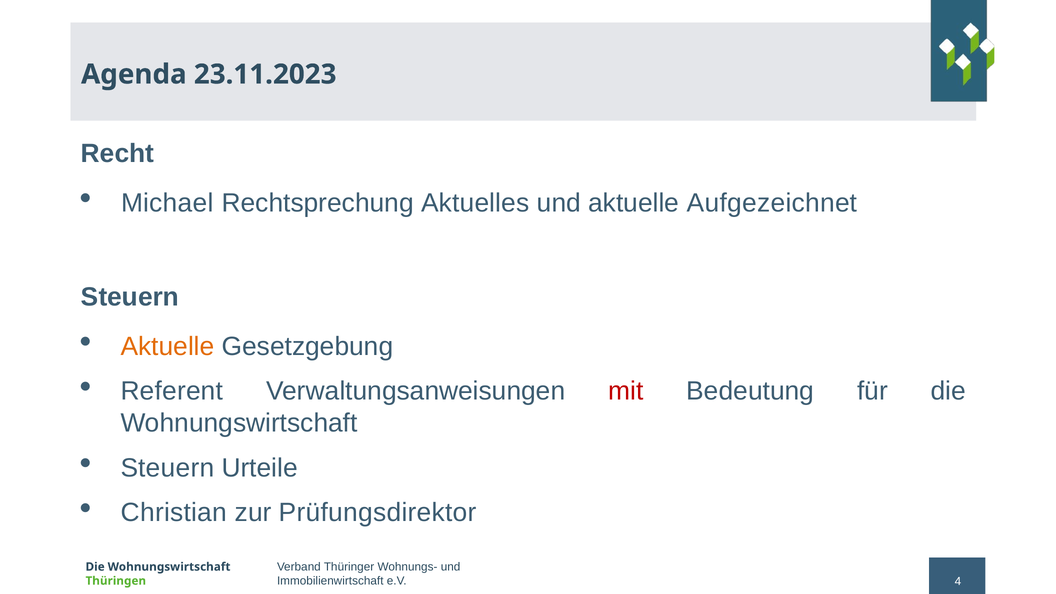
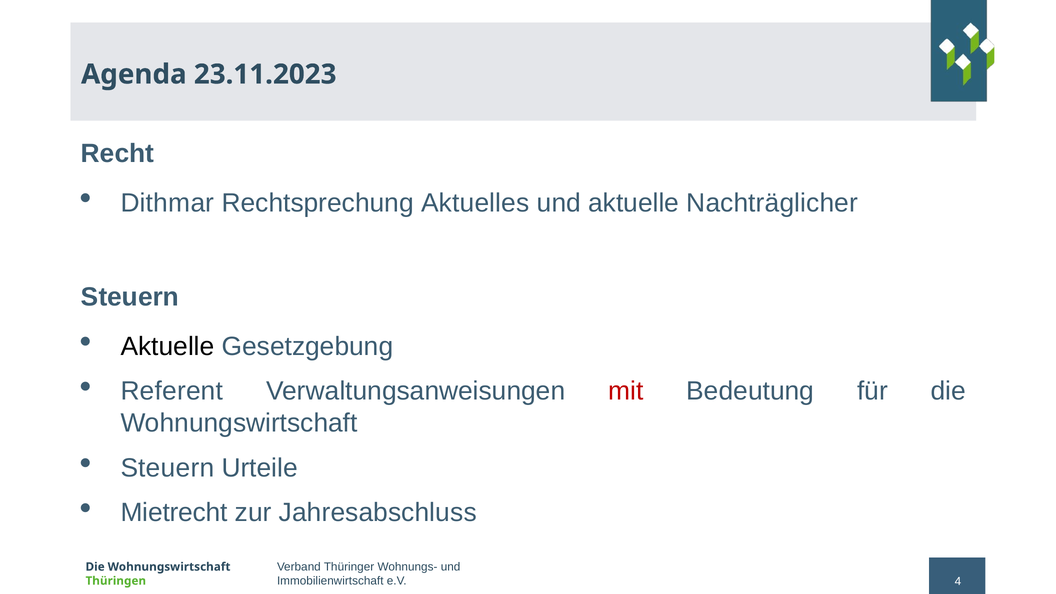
Michael: Michael -> Dithmar
Aufgezeichnet: Aufgezeichnet -> Nachträglicher
Aktuelle at (168, 346) colour: orange -> black
Christian: Christian -> Mietrecht
Prüfungsdirektor: Prüfungsdirektor -> Jahresabschluss
